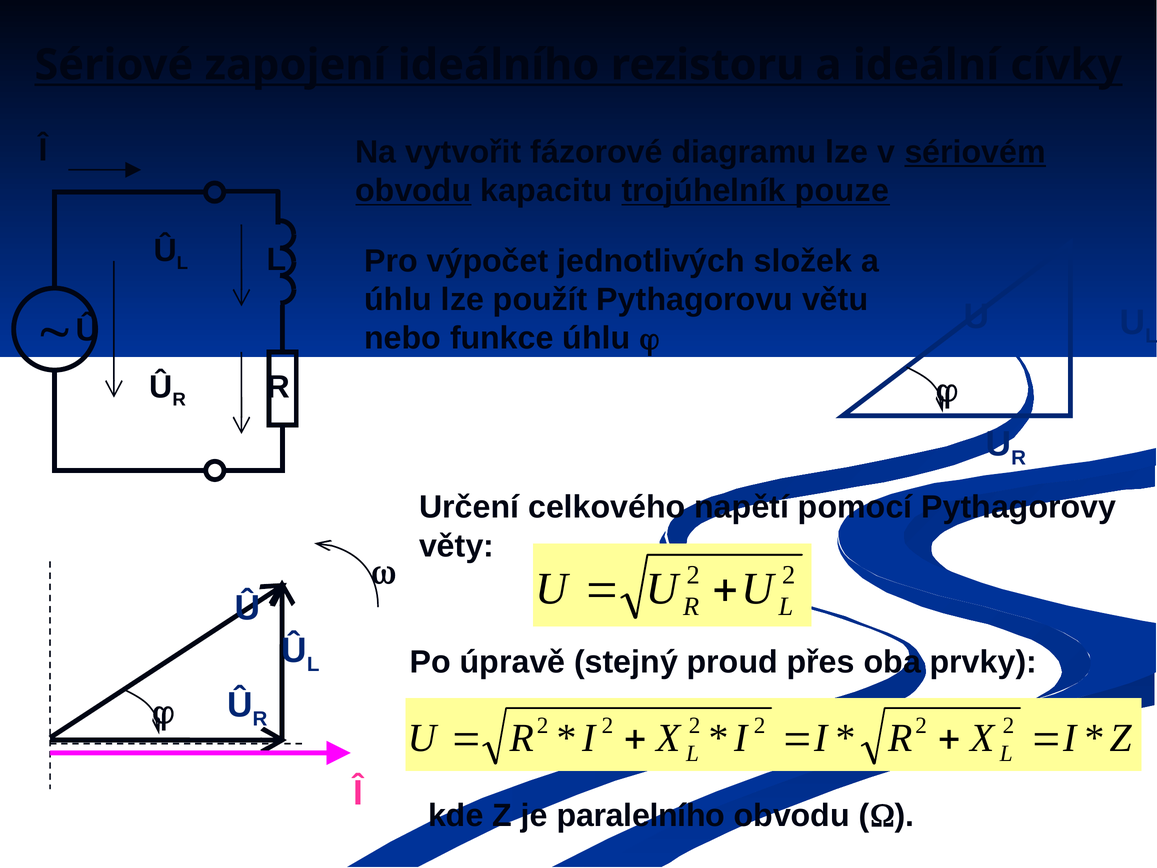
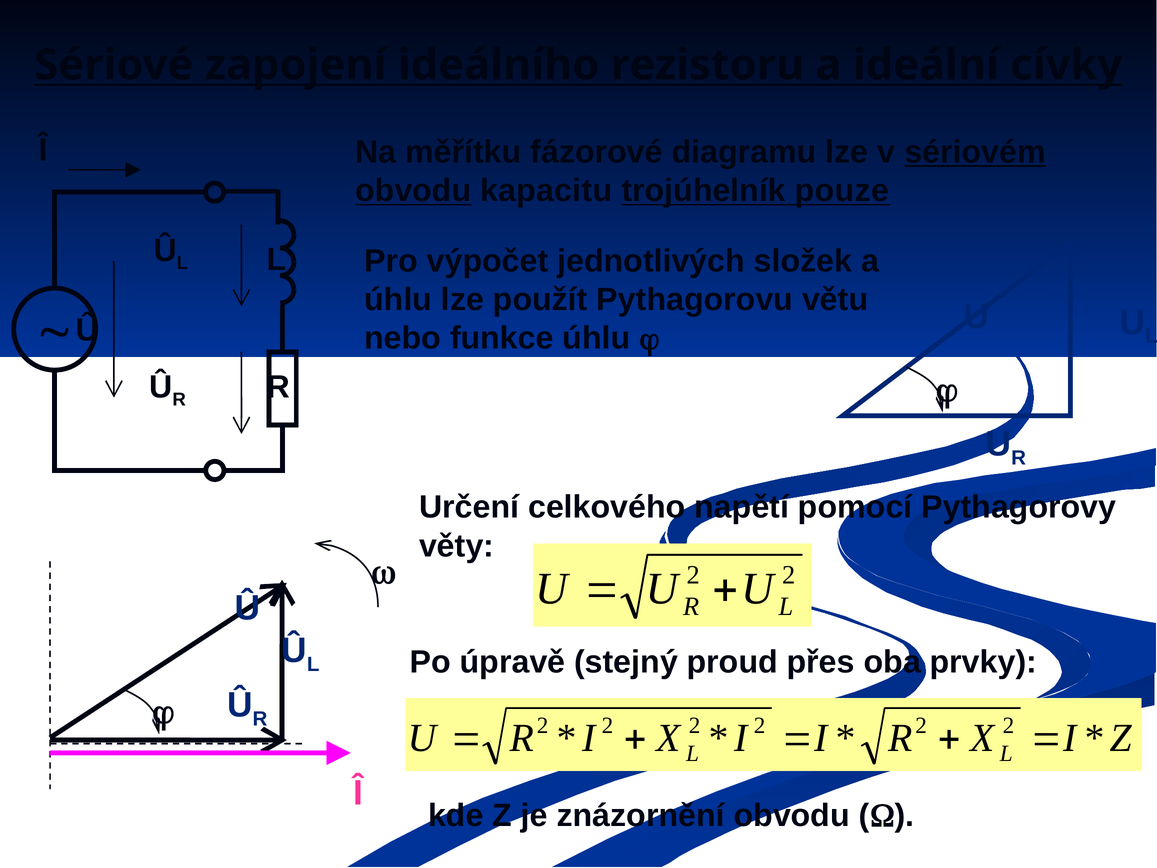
vytvořit: vytvořit -> měřítku
paralelního: paralelního -> znázornění
